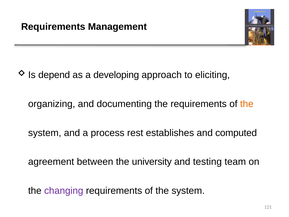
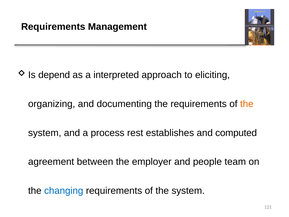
developing: developing -> interpreted
university: university -> employer
testing: testing -> people
changing colour: purple -> blue
